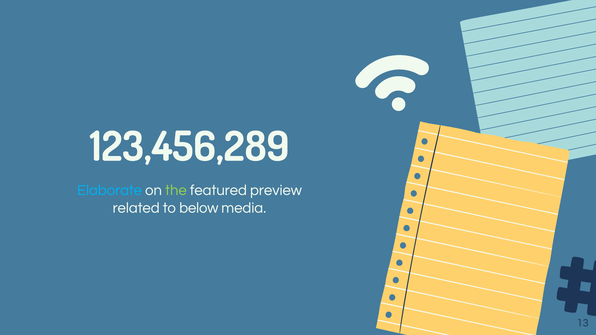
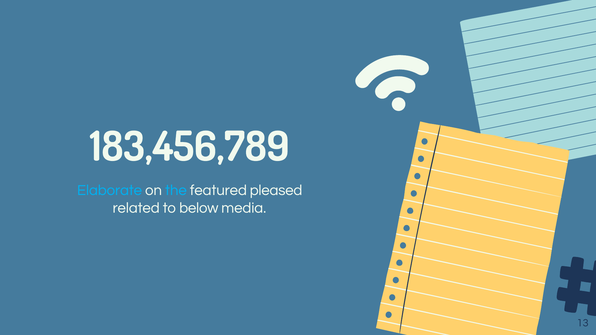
123,456,289: 123,456,289 -> 183,456,789
the colour: light green -> light blue
preview: preview -> pleased
